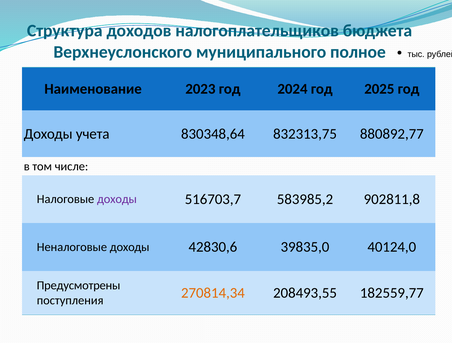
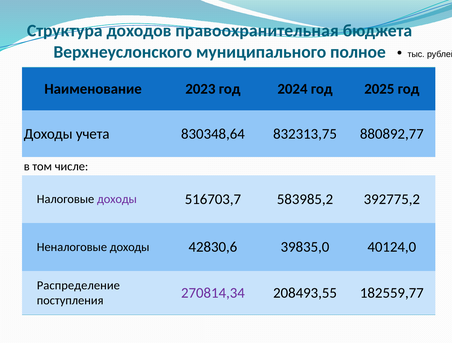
налогоплательщиков: налогоплательщиков -> правоохранительная
902811,8: 902811,8 -> 392775,2
Предусмотрены: Предусмотрены -> Распределение
270814,34 colour: orange -> purple
